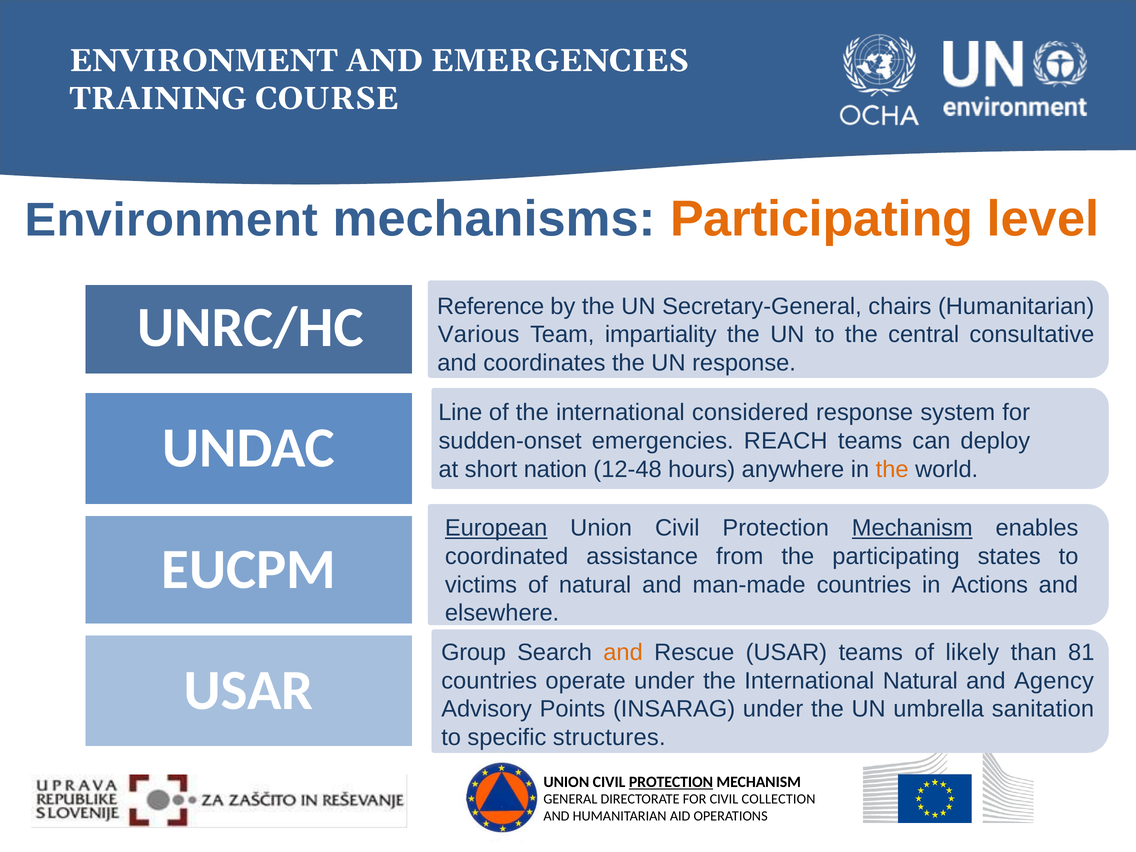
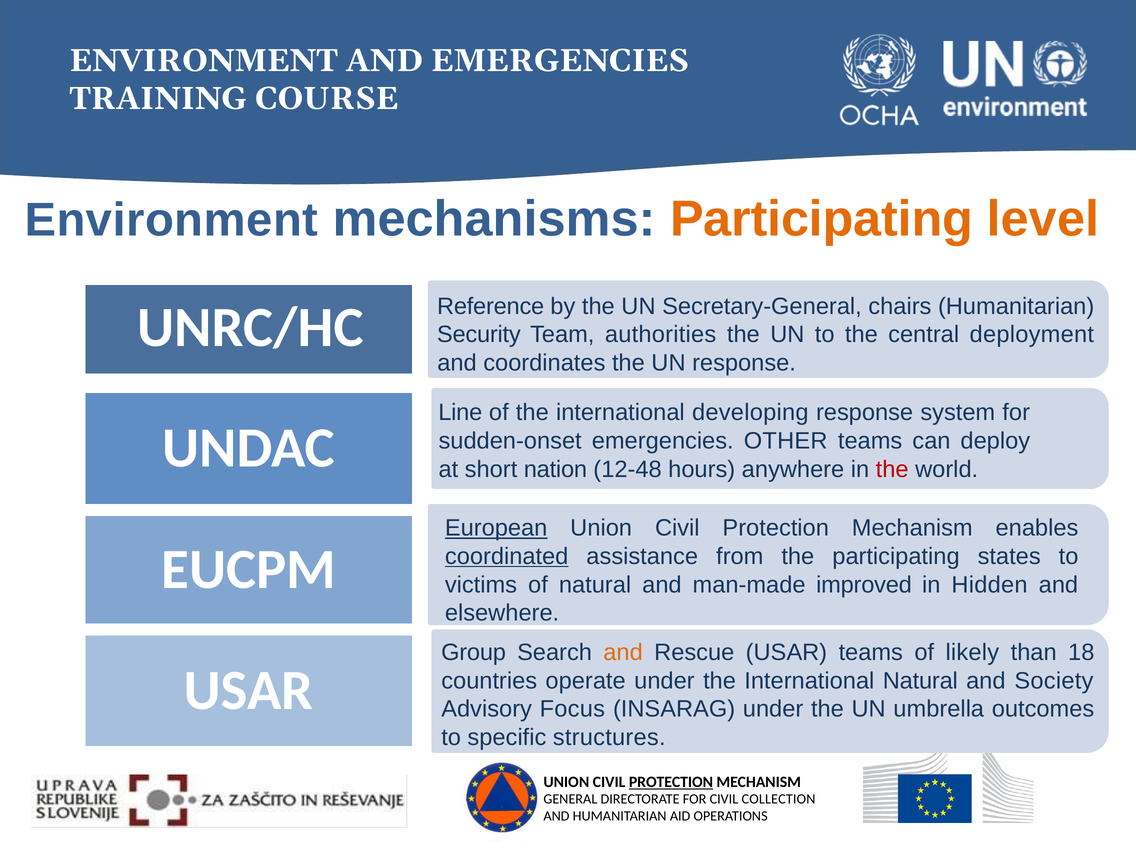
Various: Various -> Security
impartiality: impartiality -> authorities
consultative: consultative -> deployment
considered: considered -> developing
REACH: REACH -> OTHER
the at (892, 469) colour: orange -> red
Mechanism at (912, 528) underline: present -> none
coordinated underline: none -> present
man-made countries: countries -> improved
Actions: Actions -> Hidden
81: 81 -> 18
Agency: Agency -> Society
Points: Points -> Focus
sanitation: sanitation -> outcomes
